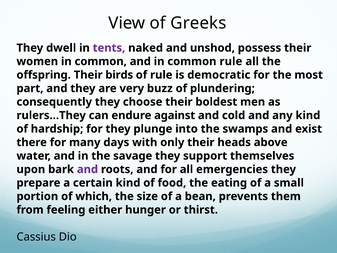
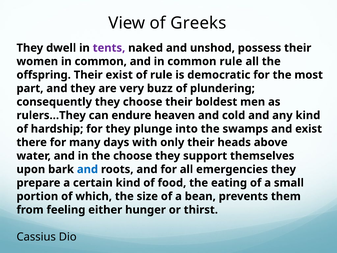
Their birds: birds -> exist
against: against -> heaven
the savage: savage -> choose
and at (87, 169) colour: purple -> blue
